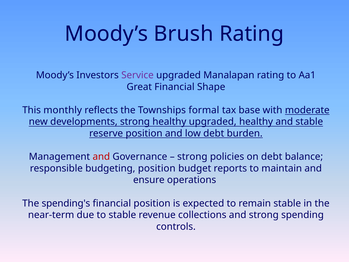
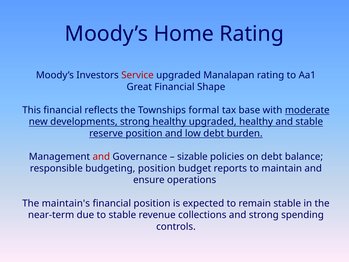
Brush: Brush -> Home
Service colour: purple -> red
This monthly: monthly -> financial
strong at (192, 157): strong -> sizable
spending's: spending's -> maintain's
